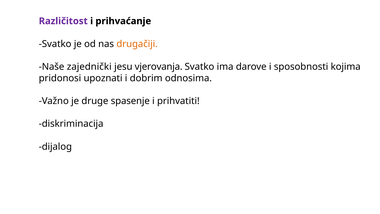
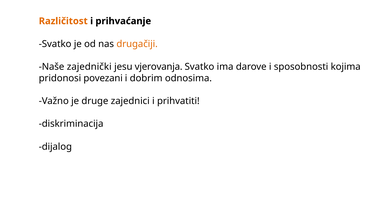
Različitost colour: purple -> orange
upoznati: upoznati -> povezani
spasenje: spasenje -> zajednici
